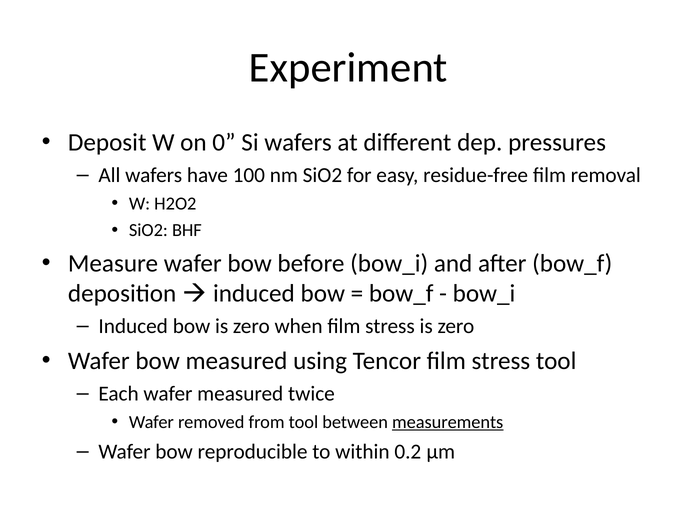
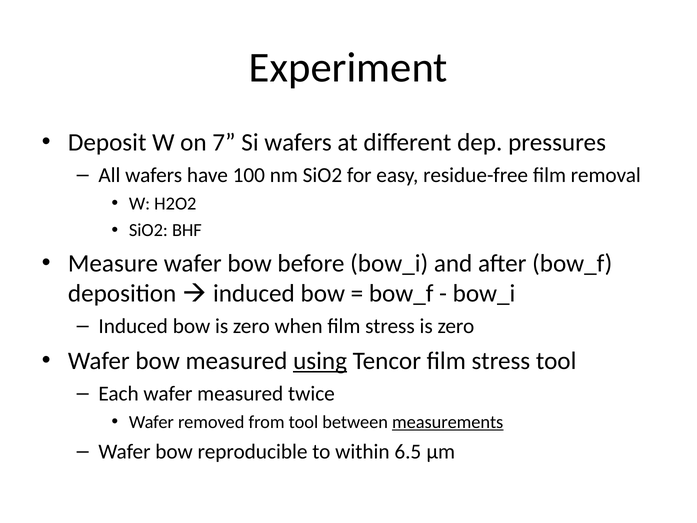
0: 0 -> 7
using underline: none -> present
0.2: 0.2 -> 6.5
